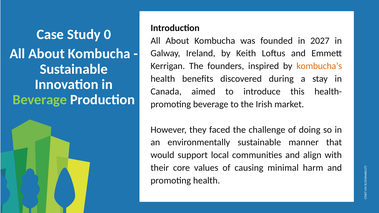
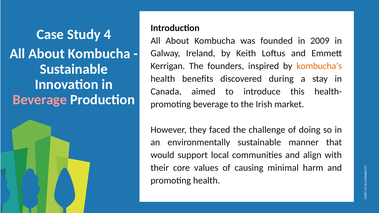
0: 0 -> 4
2027: 2027 -> 2009
Beverage at (40, 100) colour: light green -> pink
